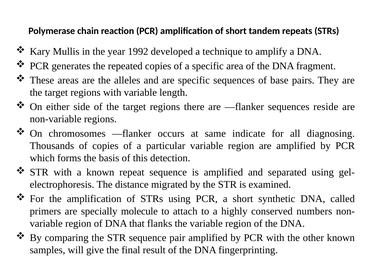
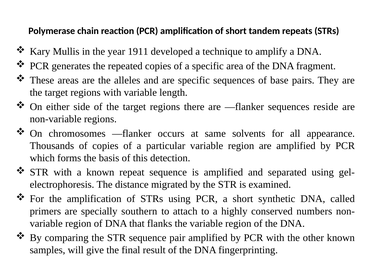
1992: 1992 -> 1911
indicate: indicate -> solvents
diagnosing: diagnosing -> appearance
molecule: molecule -> southern
